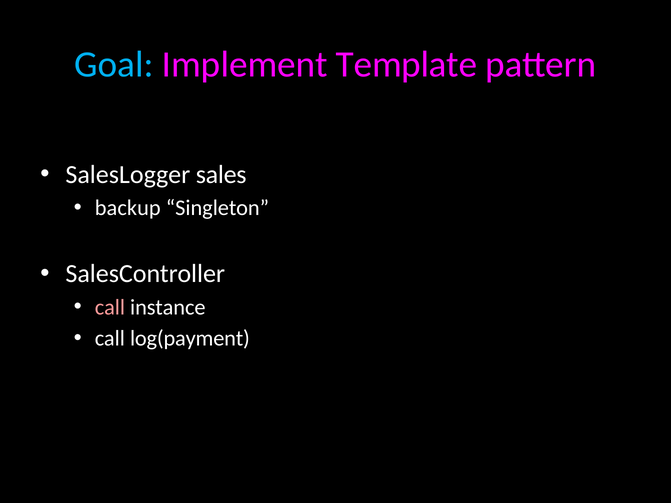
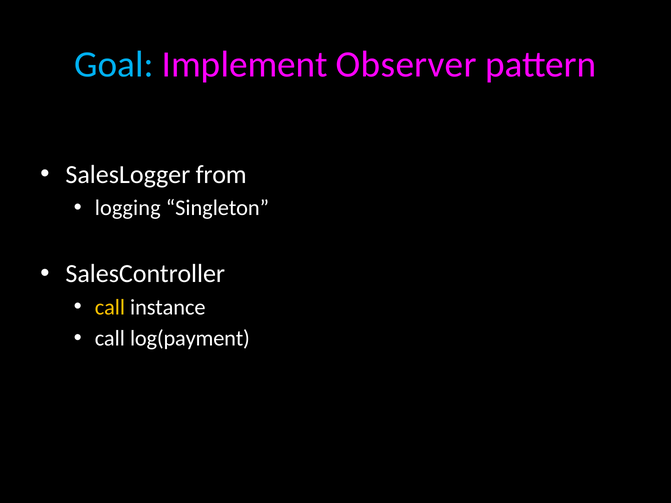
Template: Template -> Observer
sales: sales -> from
backup: backup -> logging
call at (110, 307) colour: pink -> yellow
